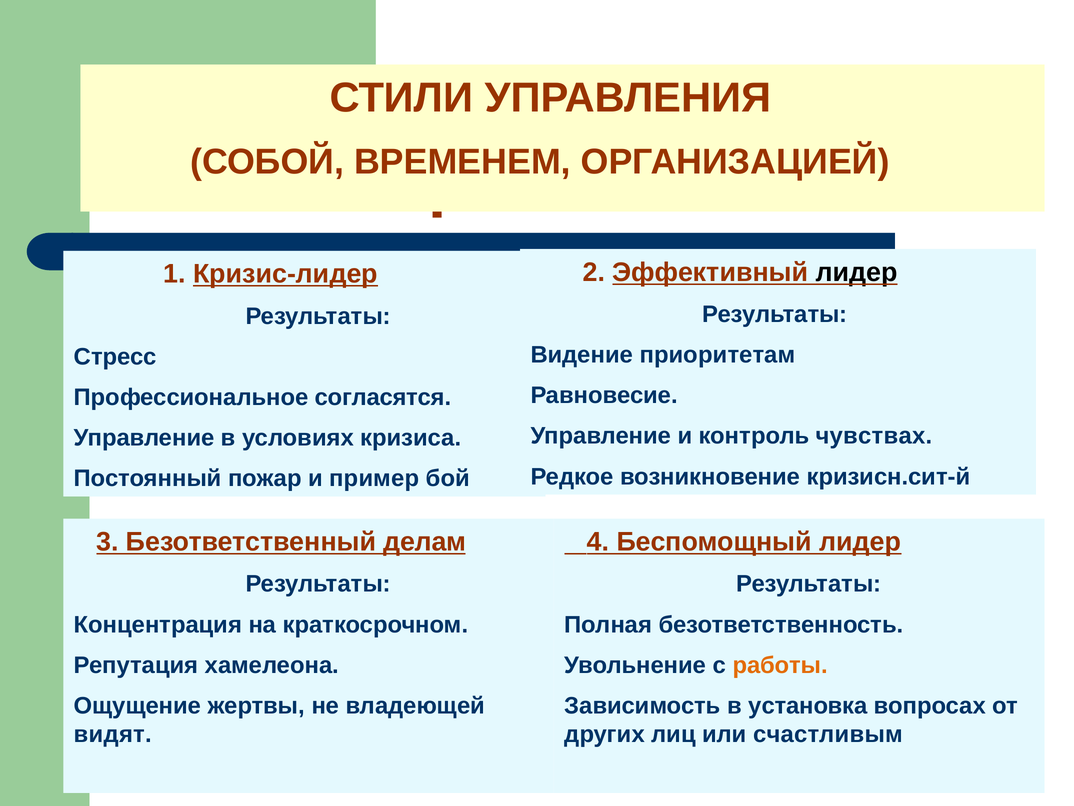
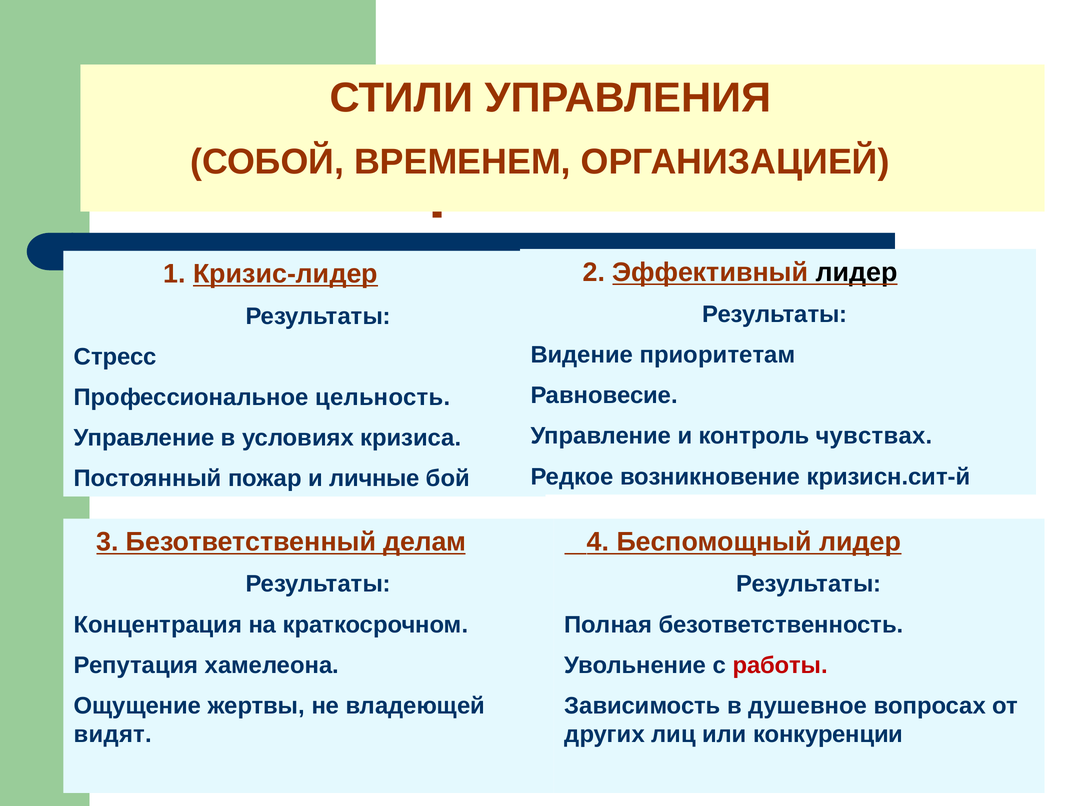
согласятся: согласятся -> цельность
пример: пример -> личные
работы colour: orange -> red
установка: установка -> душевное
счастливым: счастливым -> конкуренции
